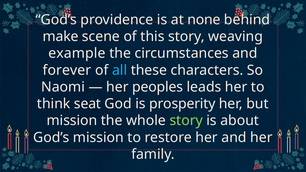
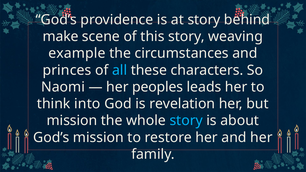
at none: none -> story
forever: forever -> princes
seat: seat -> into
prosperity: prosperity -> revelation
story at (186, 121) colour: light green -> light blue
